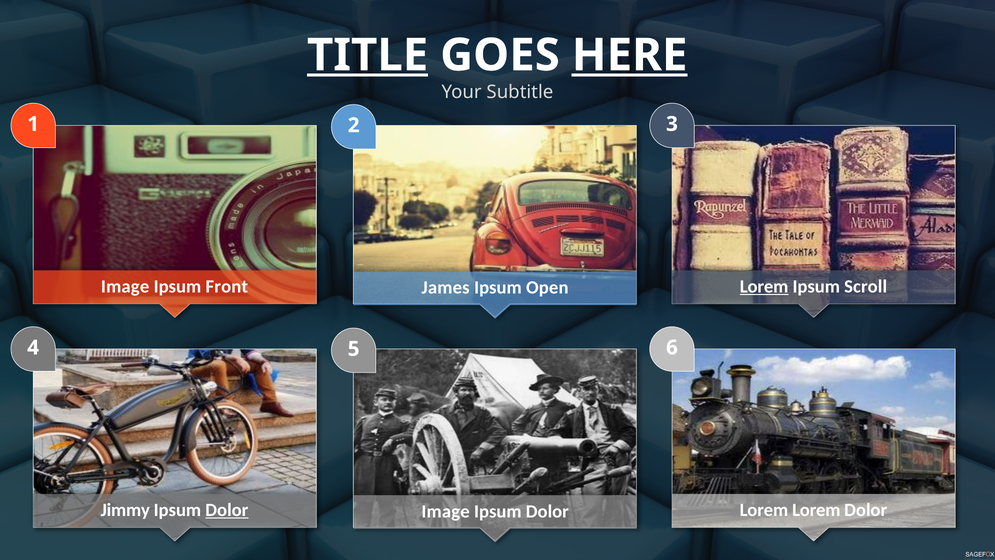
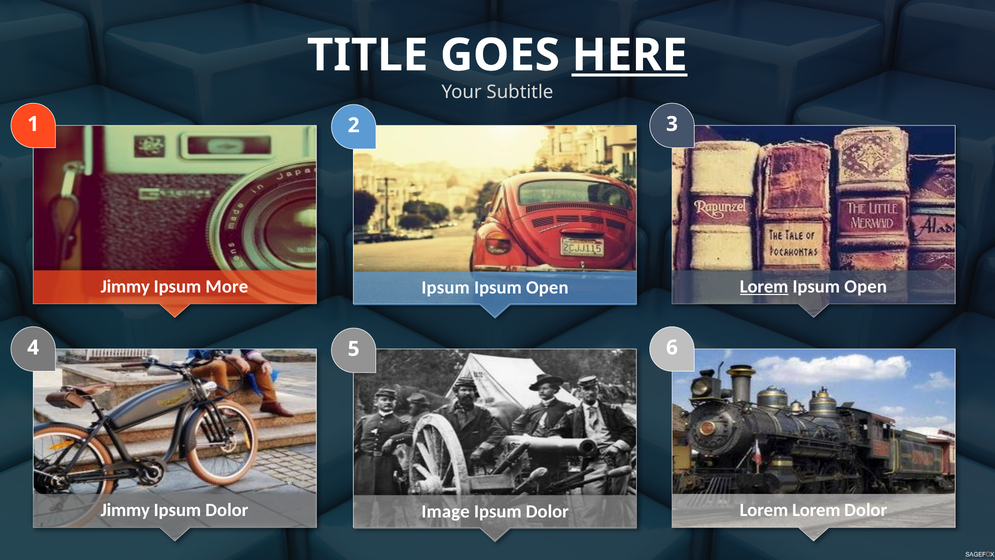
TITLE underline: present -> none
Image at (125, 286): Image -> Jimmy
Front: Front -> More
Scroll at (866, 286): Scroll -> Open
James at (446, 288): James -> Ipsum
Dolor at (227, 510) underline: present -> none
